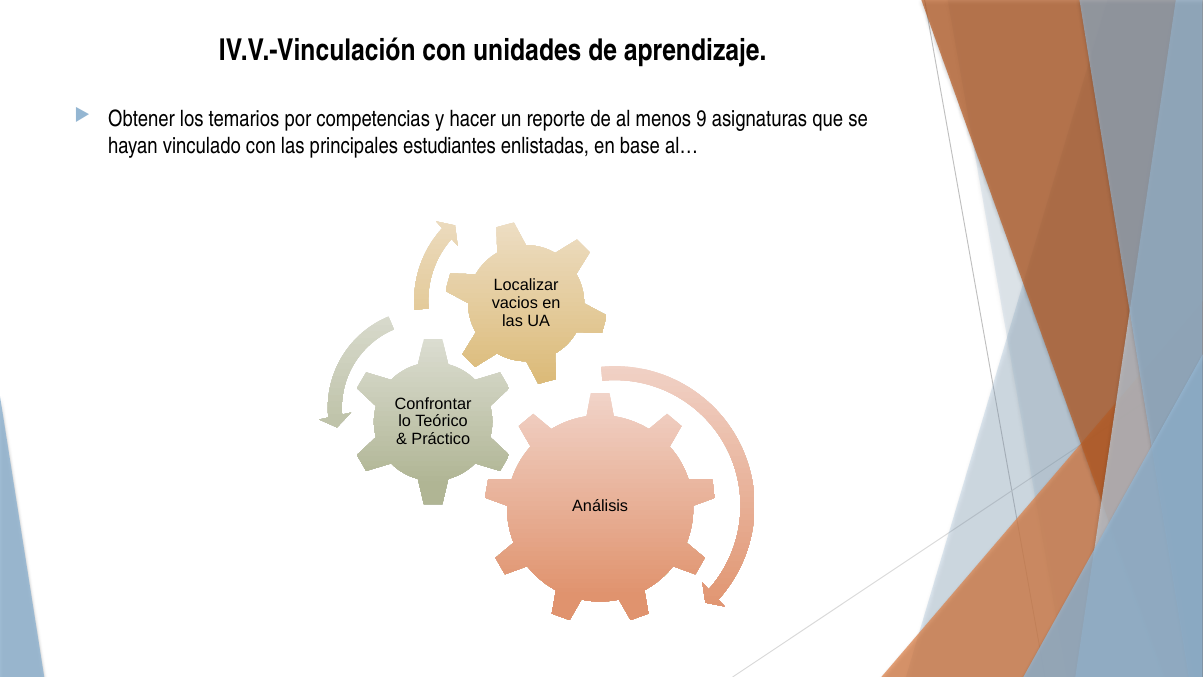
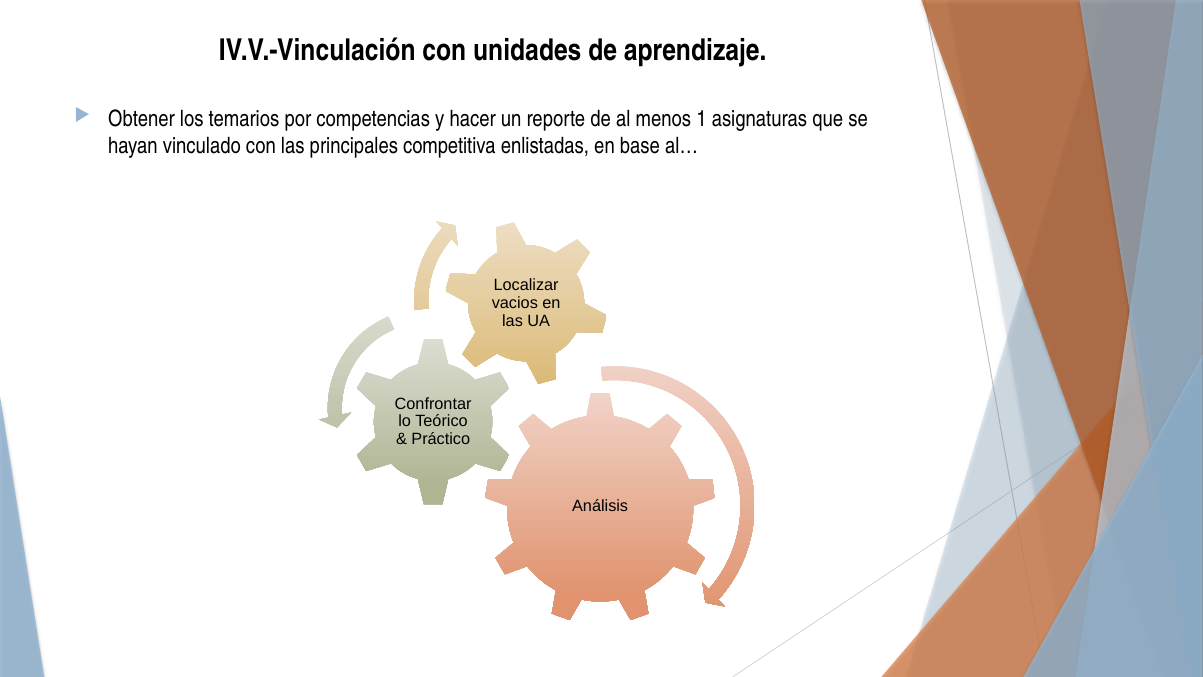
9: 9 -> 1
estudiantes: estudiantes -> competitiva
